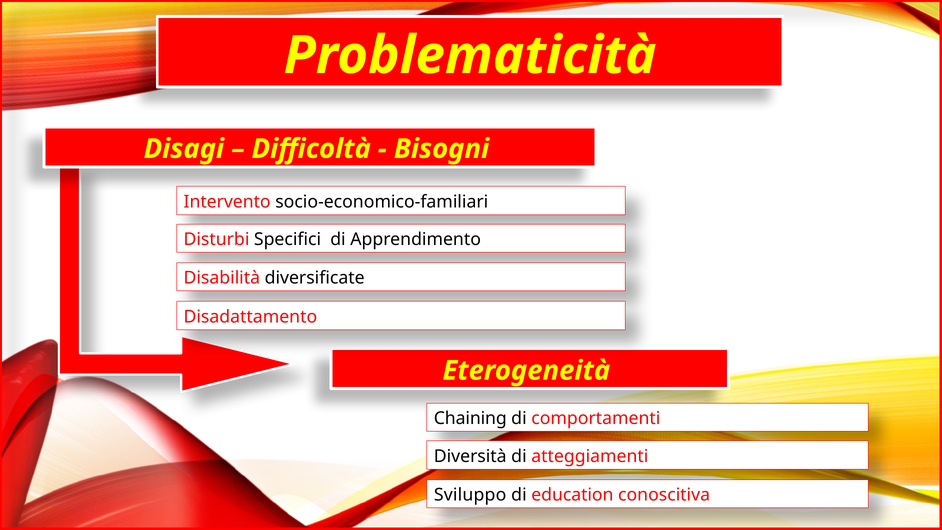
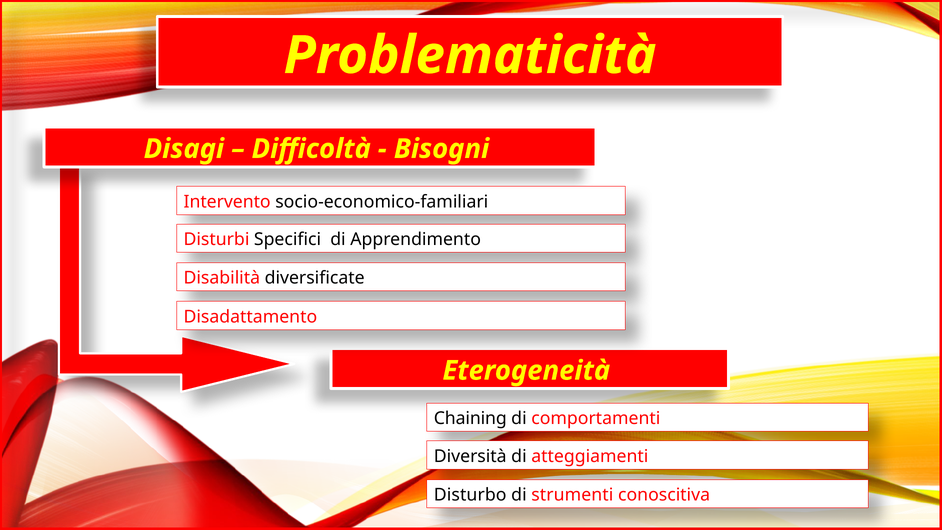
Sviluppo: Sviluppo -> Disturbo
education: education -> strumenti
